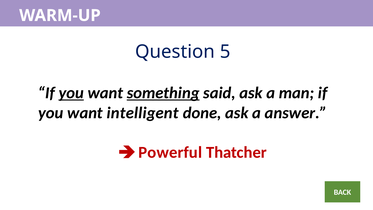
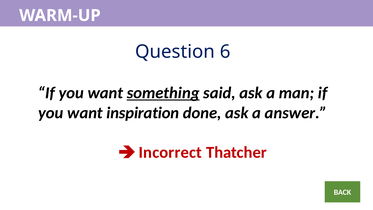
5: 5 -> 6
you at (71, 93) underline: present -> none
intelligent: intelligent -> inspiration
Powerful: Powerful -> Incorrect
